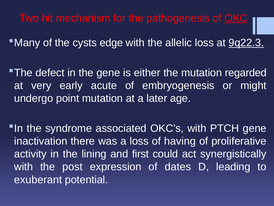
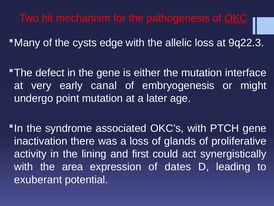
9q22.3 underline: present -> none
regarded: regarded -> interface
acute: acute -> canal
having: having -> glands
post: post -> area
